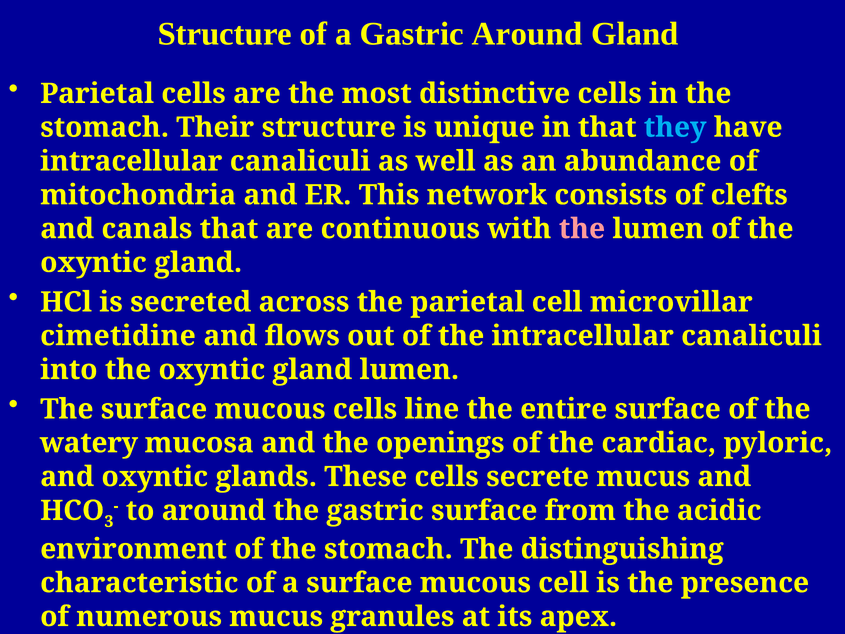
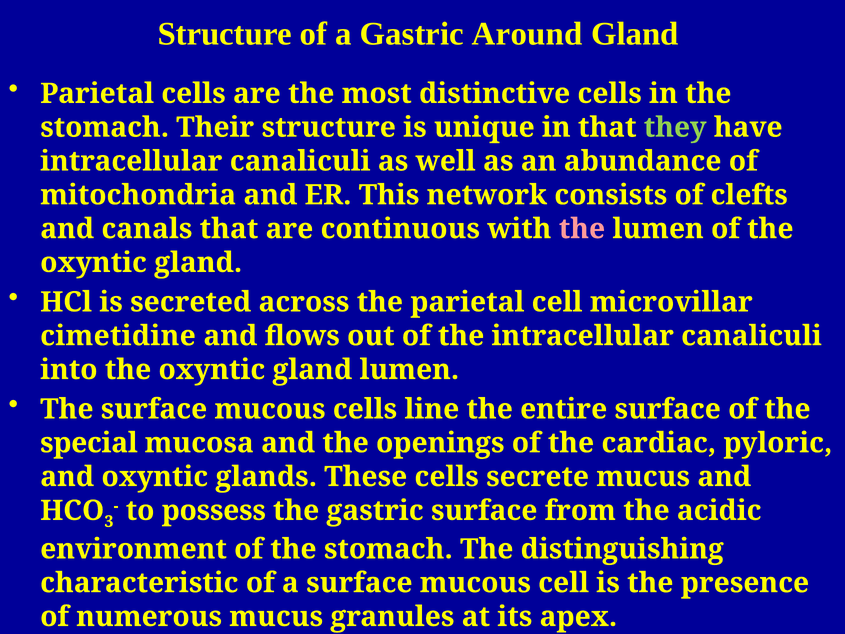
they colour: light blue -> light green
watery: watery -> special
to around: around -> possess
